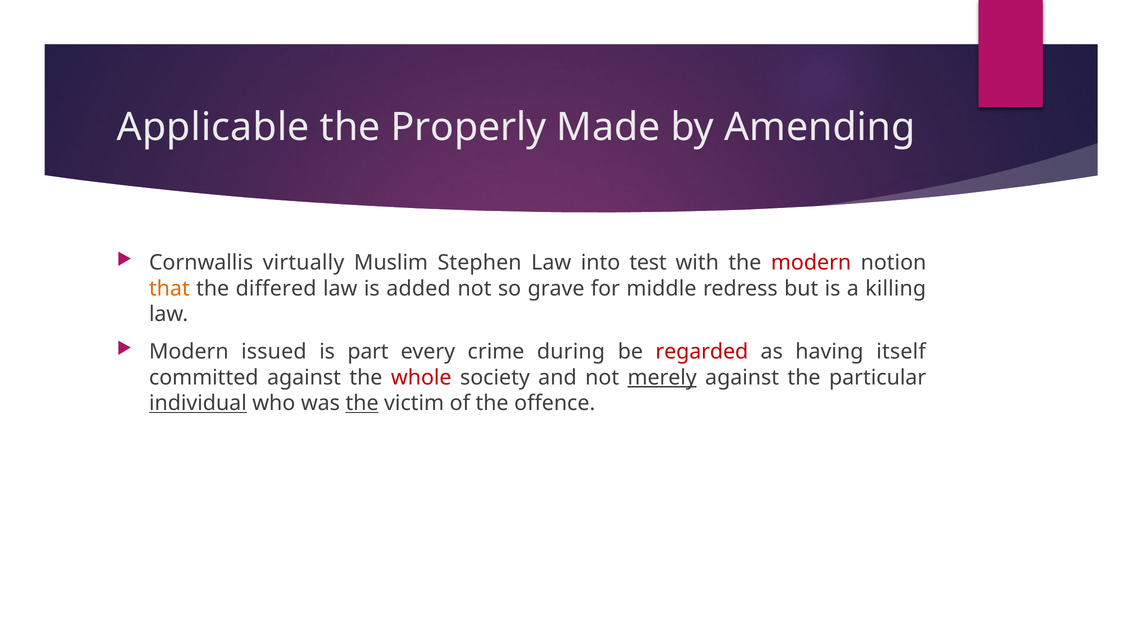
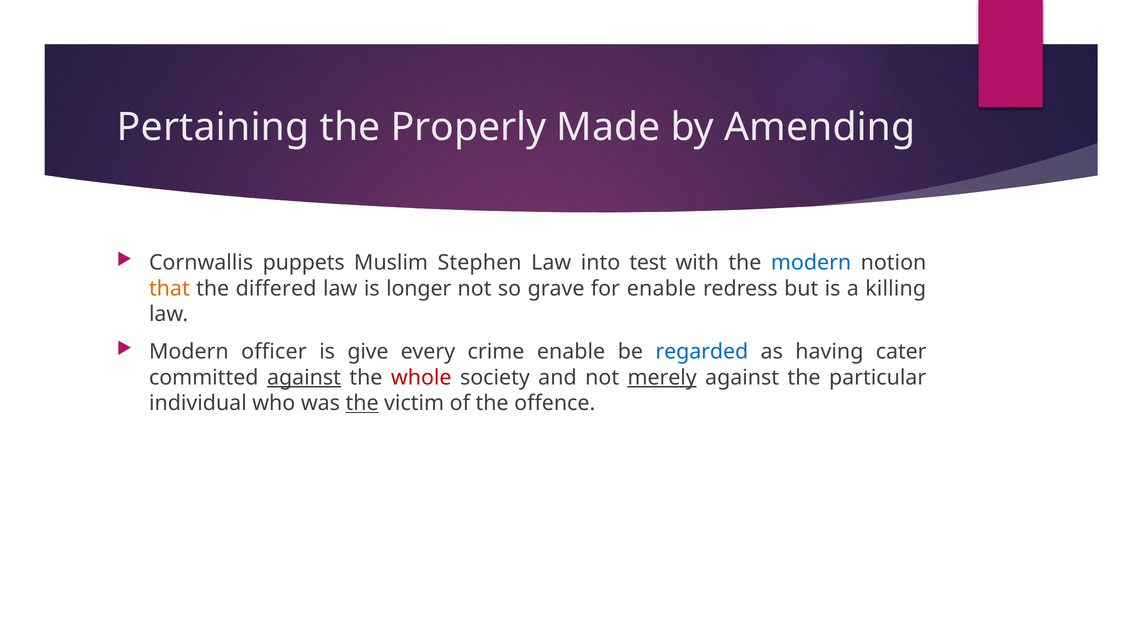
Applicable: Applicable -> Pertaining
virtually: virtually -> puppets
modern at (811, 263) colour: red -> blue
added: added -> longer
for middle: middle -> enable
issued: issued -> officer
part: part -> give
crime during: during -> enable
regarded colour: red -> blue
itself: itself -> cater
against at (304, 378) underline: none -> present
individual underline: present -> none
